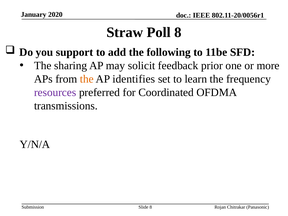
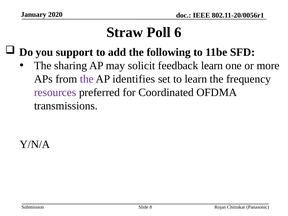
Poll 8: 8 -> 6
feedback prior: prior -> learn
the at (87, 79) colour: orange -> purple
